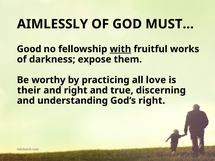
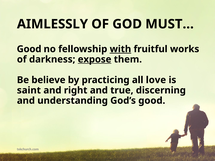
expose underline: none -> present
worthy: worthy -> believe
their: their -> saint
God’s right: right -> good
